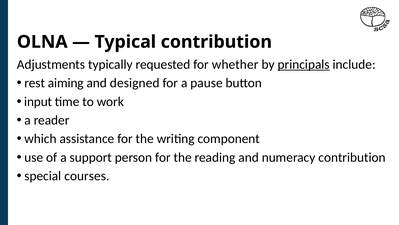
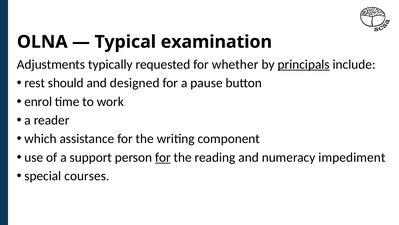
Typical contribution: contribution -> examination
aiming: aiming -> should
input: input -> enrol
for at (163, 157) underline: none -> present
numeracy contribution: contribution -> impediment
